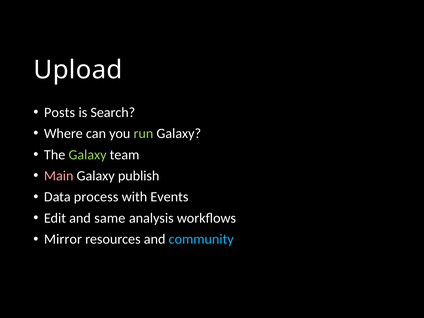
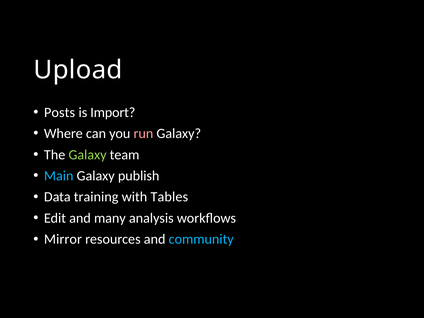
Search: Search -> Import
run colour: light green -> pink
Main colour: pink -> light blue
process: process -> training
Events: Events -> Tables
same: same -> many
